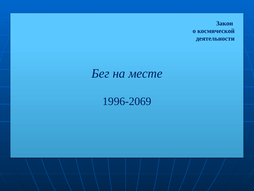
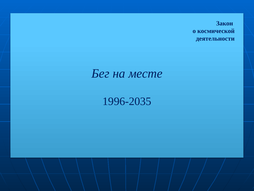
1996-2069: 1996-2069 -> 1996-2035
